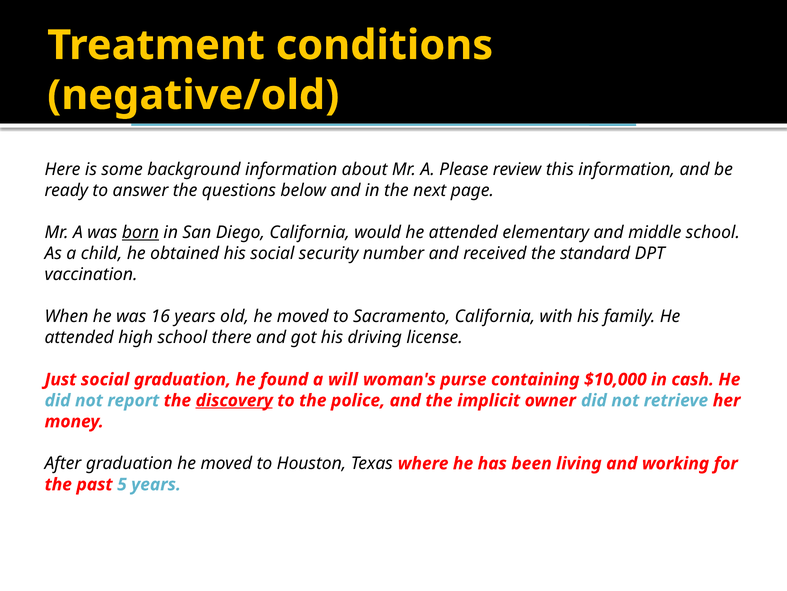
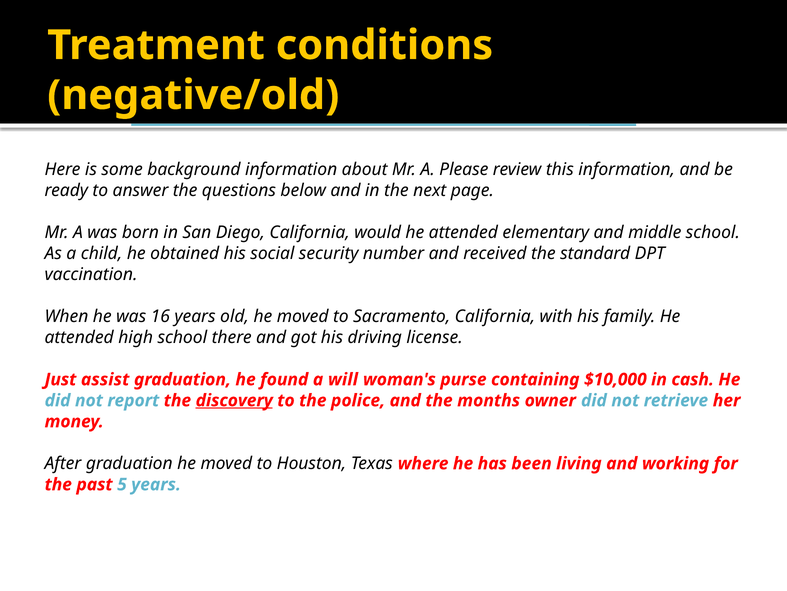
born underline: present -> none
Just social: social -> assist
implicit: implicit -> months
